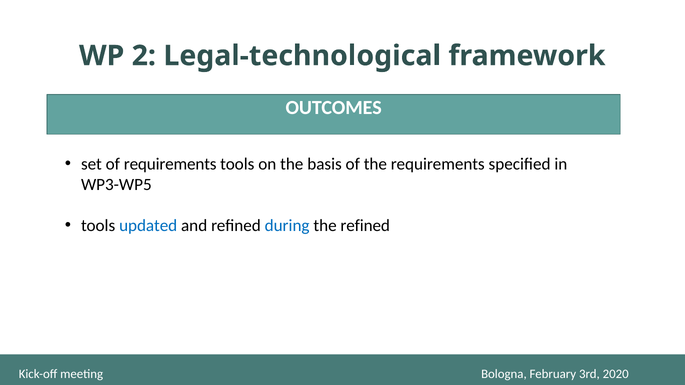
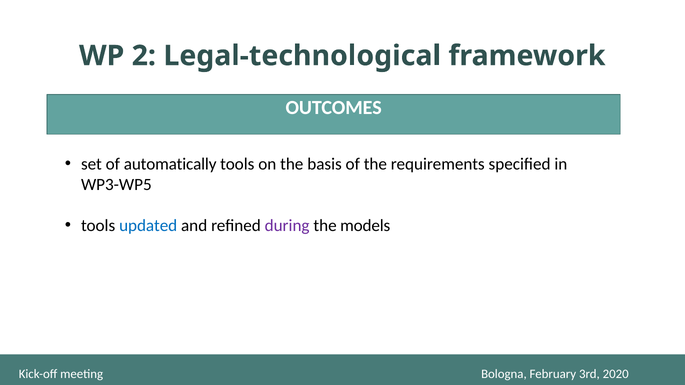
of requirements: requirements -> automatically
during colour: blue -> purple
the refined: refined -> models
